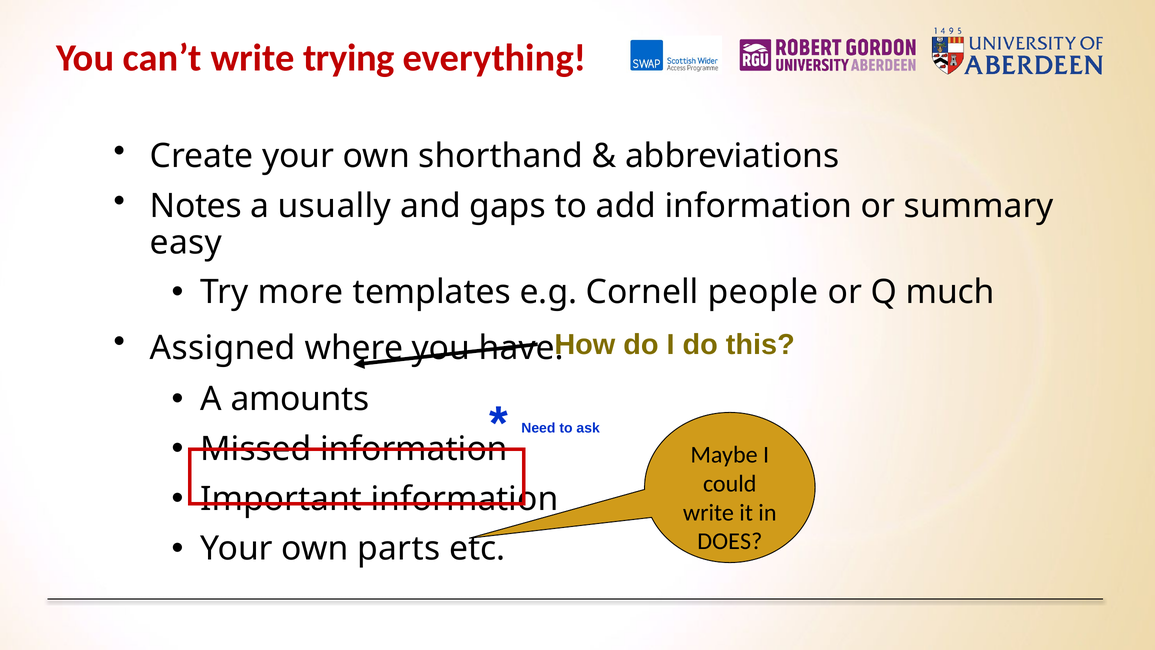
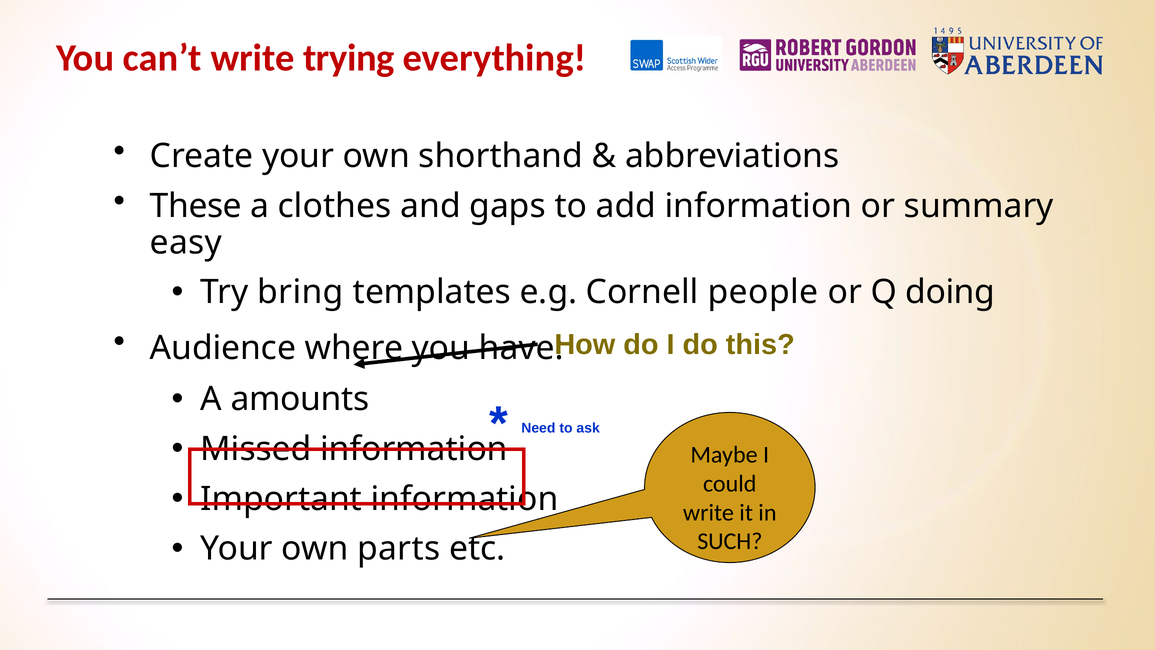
Notes: Notes -> These
usually: usually -> clothes
more: more -> bring
much: much -> doing
Assigned: Assigned -> Audience
DOES: DOES -> SUCH
